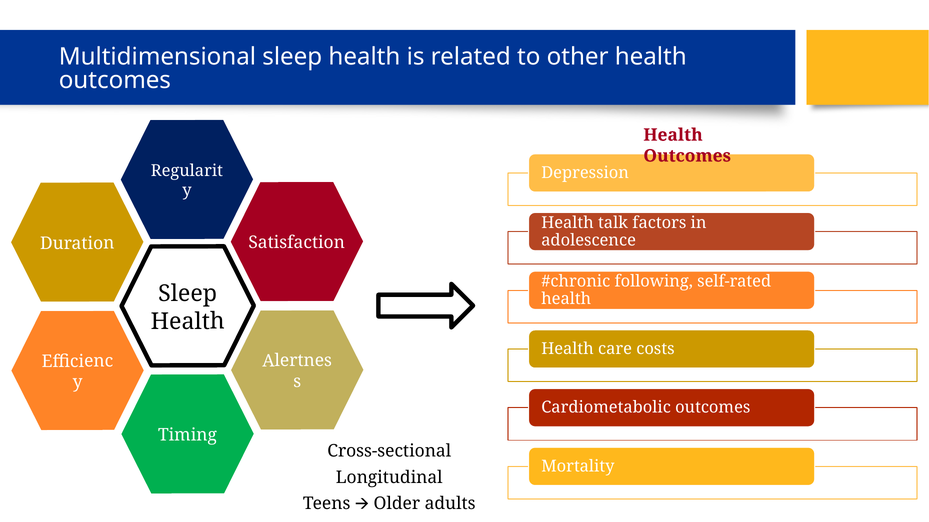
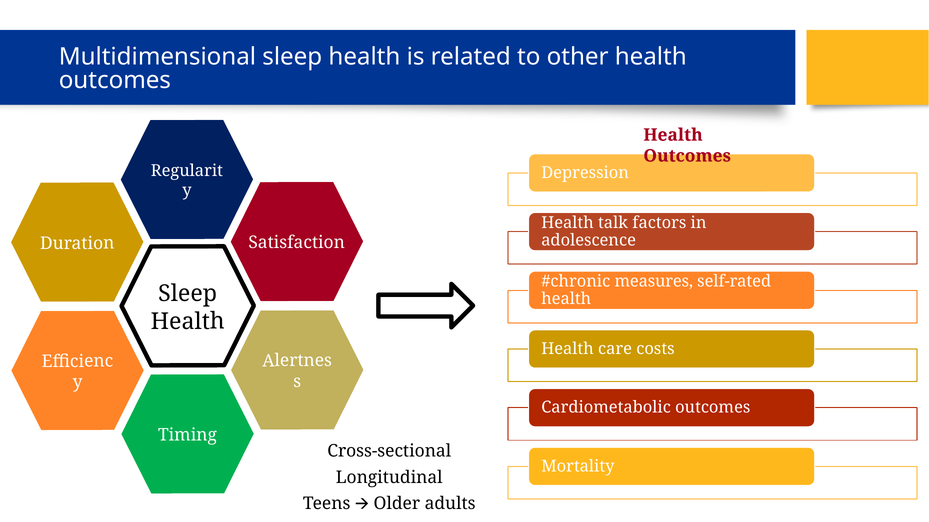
following: following -> measures
